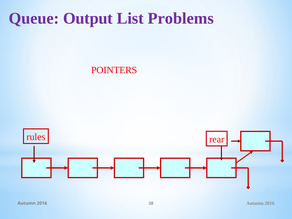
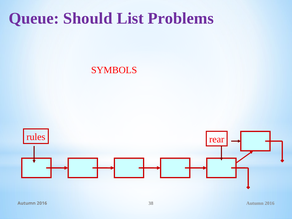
Output: Output -> Should
POINTERS: POINTERS -> SYMBOLS
